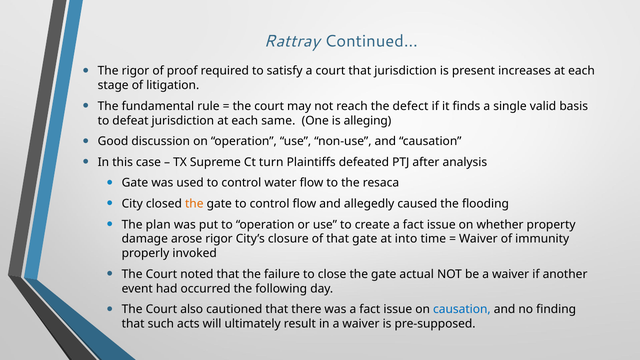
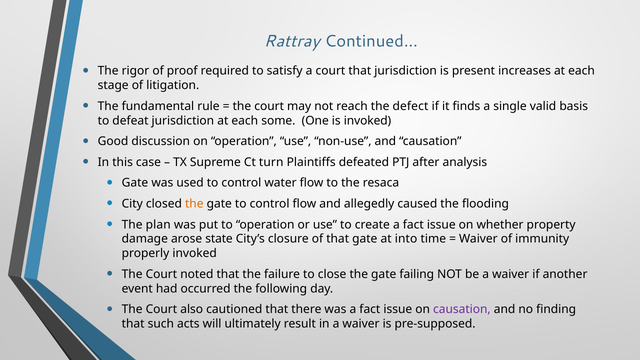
same: same -> some
is alleging: alleging -> invoked
arose rigor: rigor -> state
actual: actual -> failing
causation at (462, 309) colour: blue -> purple
